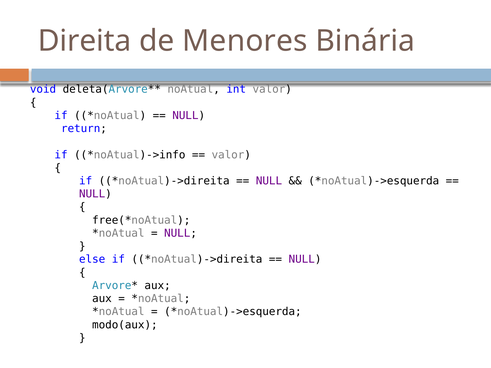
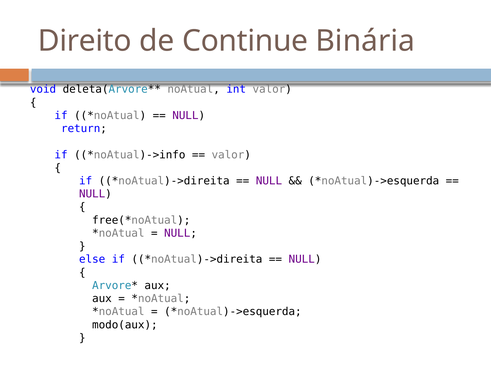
Direita: Direita -> Direito
Menores: Menores -> Continue
